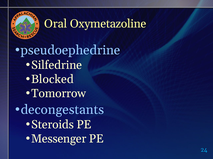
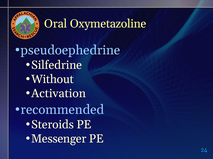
Blocked: Blocked -> Without
Tomorrow: Tomorrow -> Activation
decongestants: decongestants -> recommended
